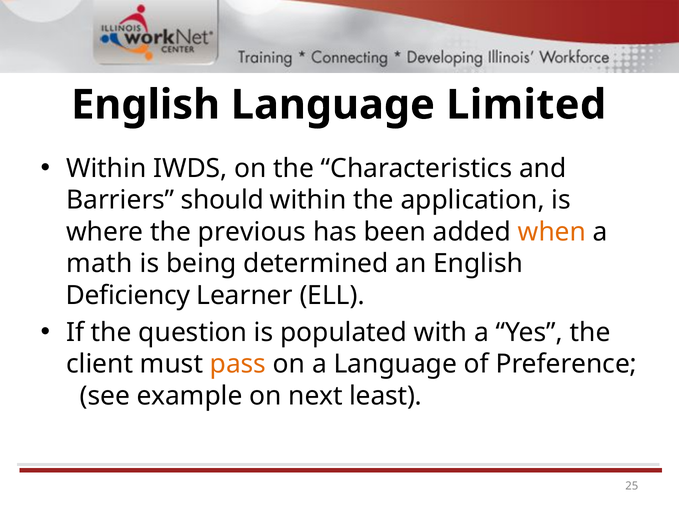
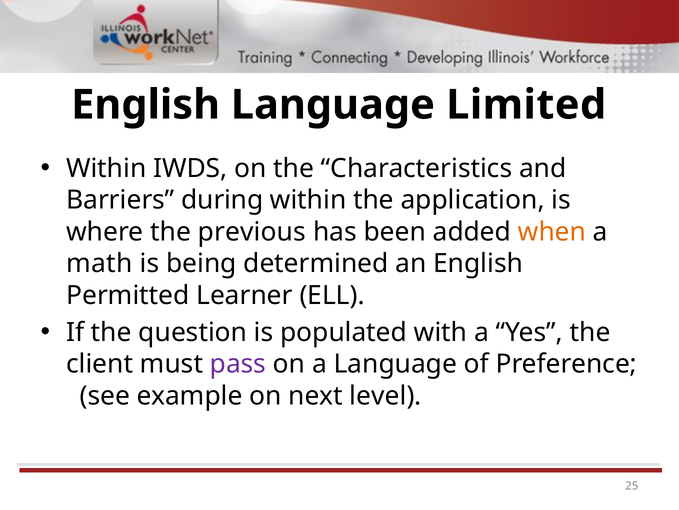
should: should -> during
Deficiency: Deficiency -> Permitted
pass colour: orange -> purple
least: least -> level
